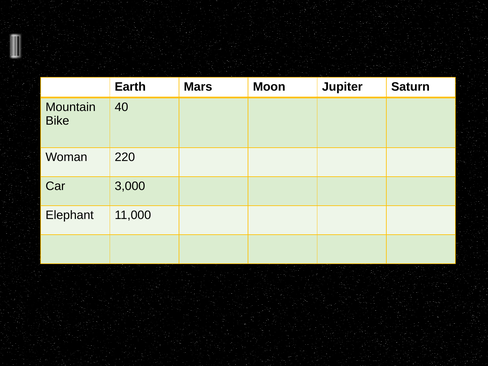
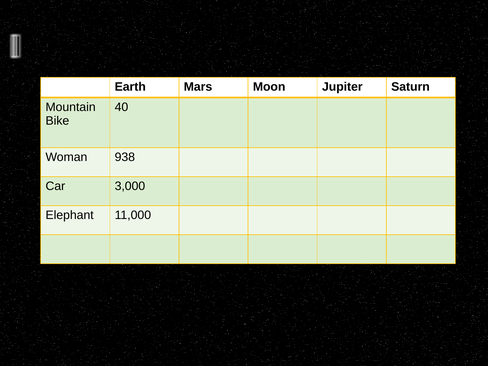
220: 220 -> 938
